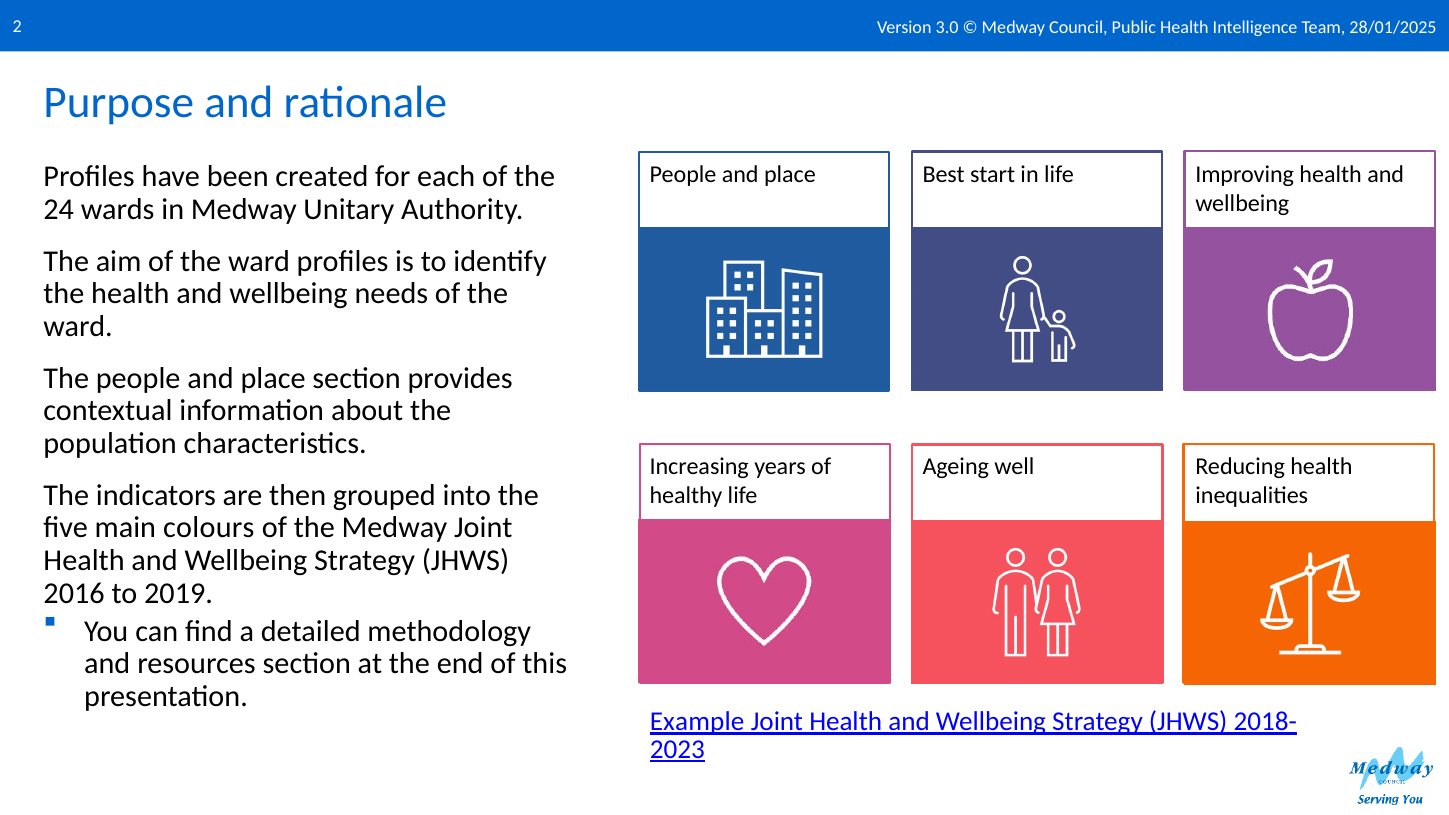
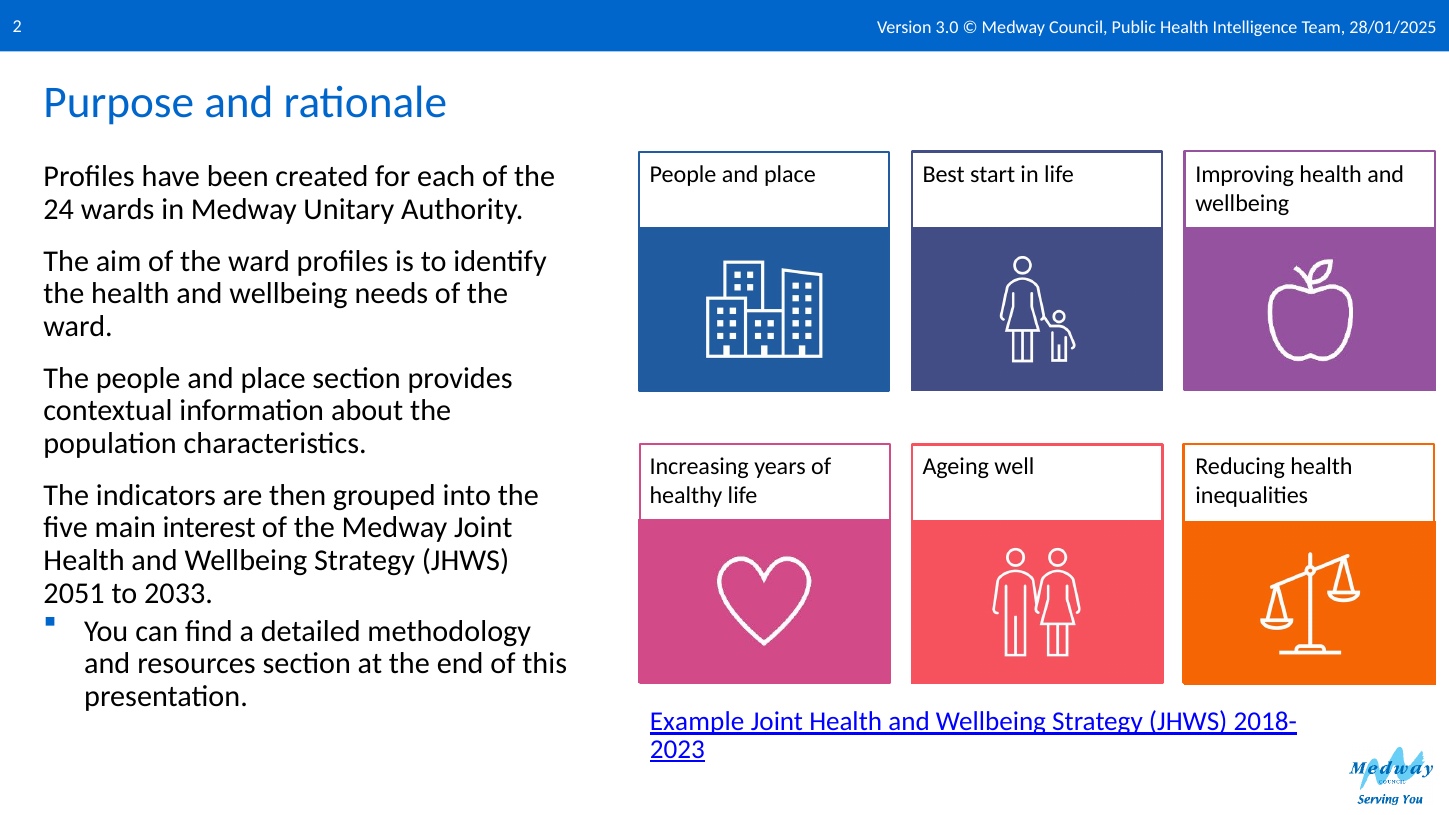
colours: colours -> interest
2016: 2016 -> 2051
2019: 2019 -> 2033
